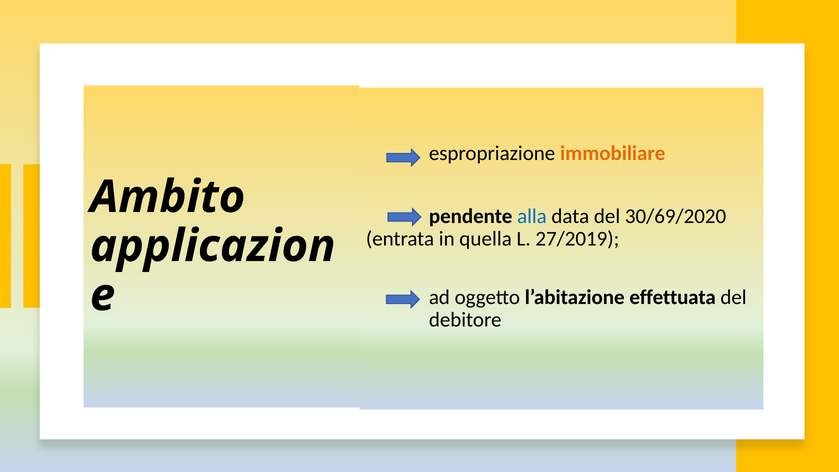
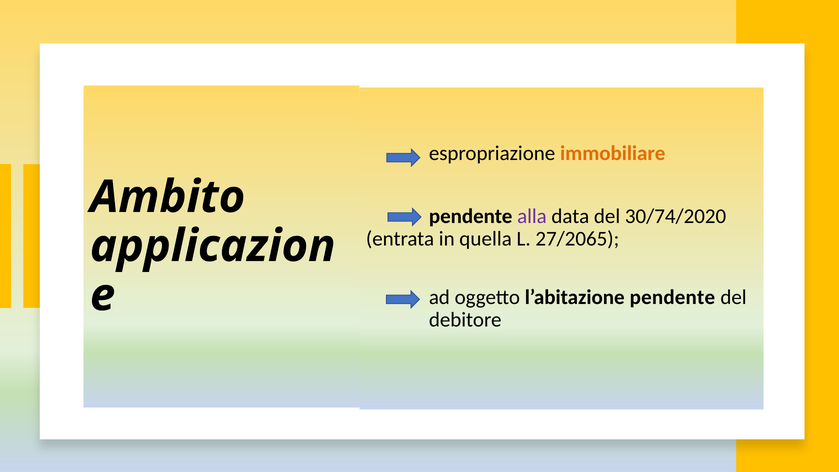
alla colour: blue -> purple
30/69/2020: 30/69/2020 -> 30/74/2020
27/2019: 27/2019 -> 27/2065
l’abitazione effettuata: effettuata -> pendente
